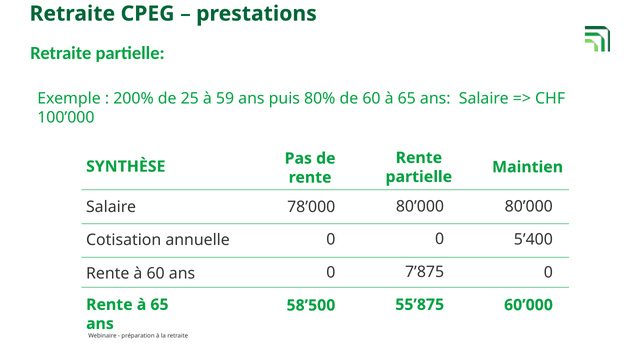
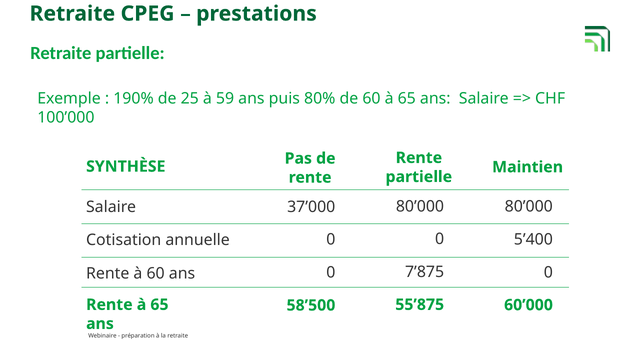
200%: 200% -> 190%
78’000: 78’000 -> 37’000
